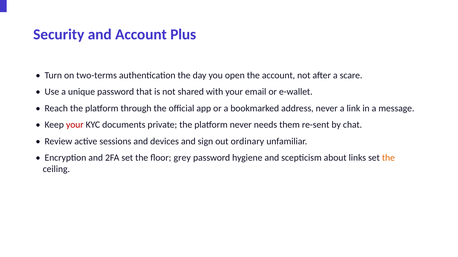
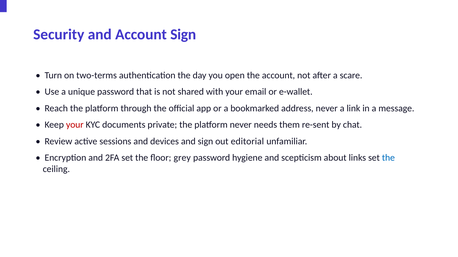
Account Plus: Plus -> Sign
ordinary: ordinary -> editorial
the at (388, 158) colour: orange -> blue
